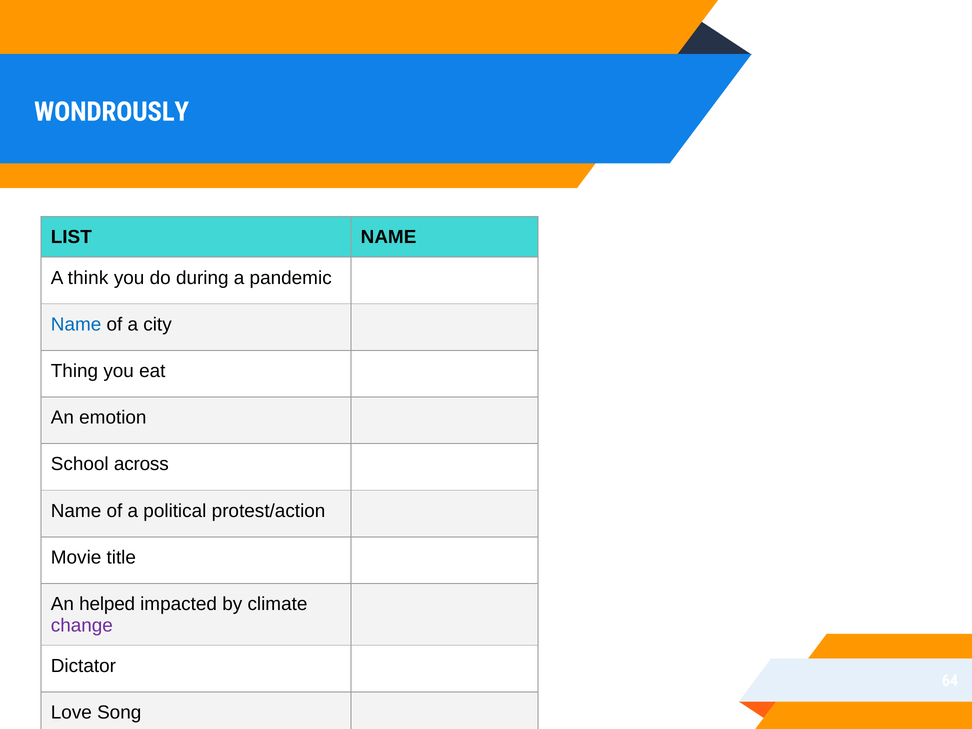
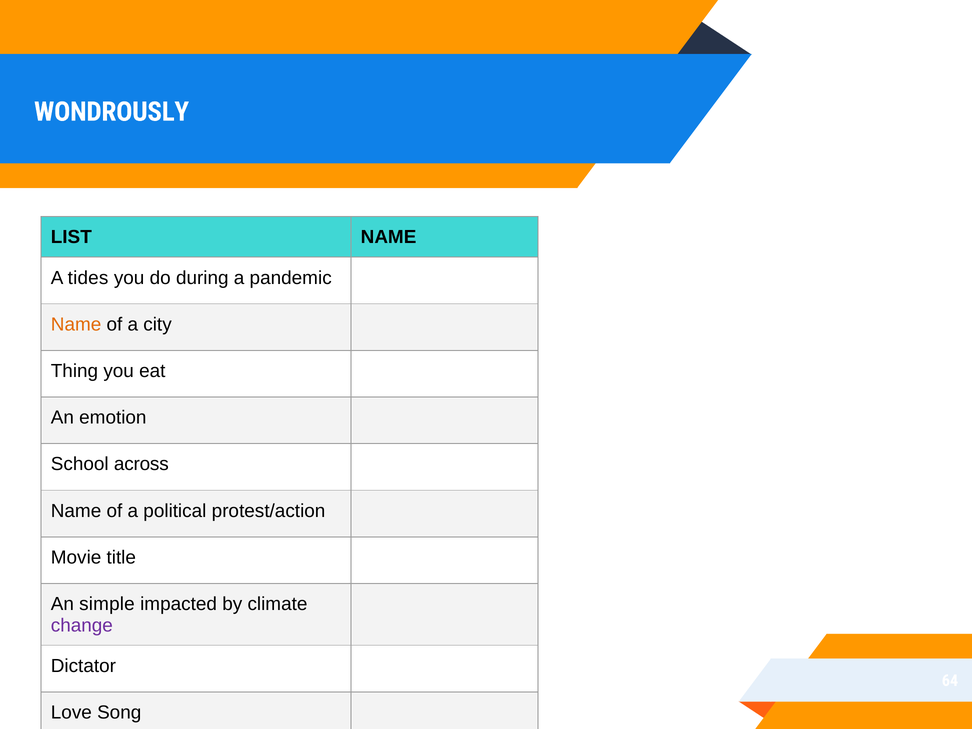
think: think -> tides
Name at (76, 324) colour: blue -> orange
helped: helped -> simple
